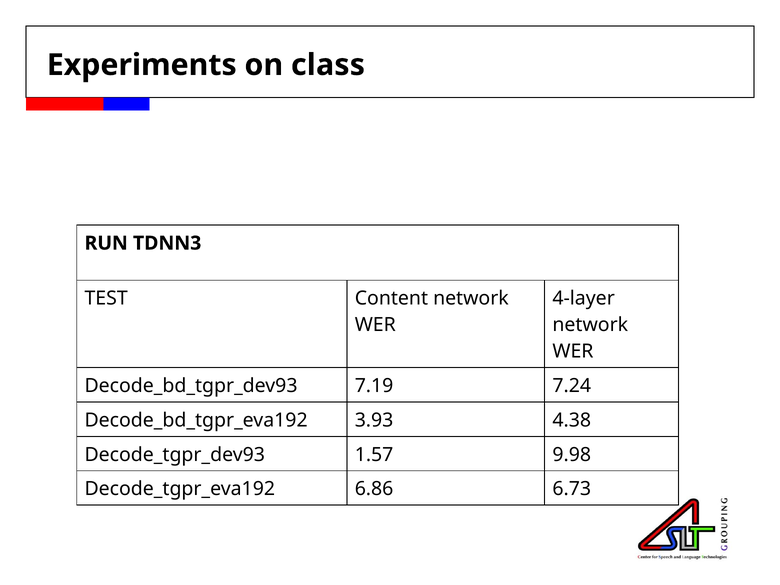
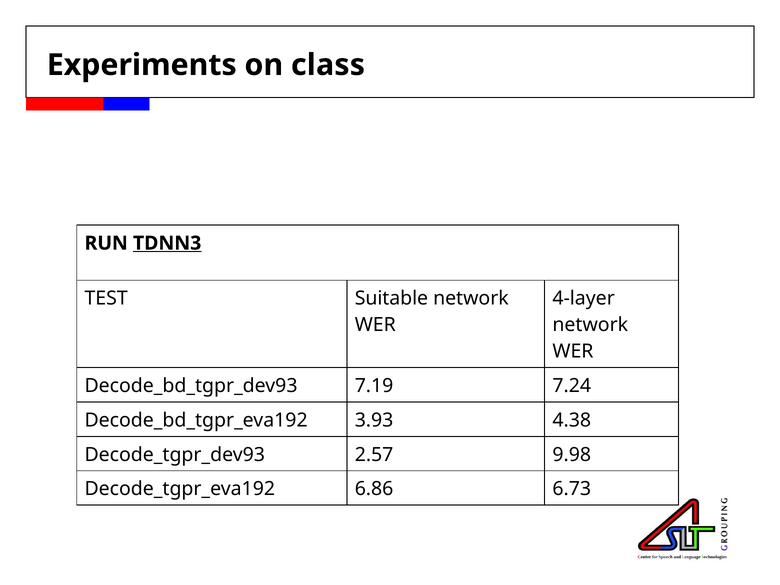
TDNN3 underline: none -> present
Content: Content -> Suitable
1.57: 1.57 -> 2.57
